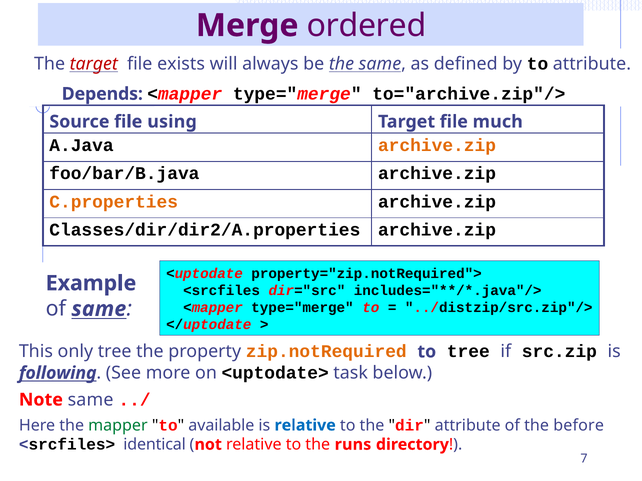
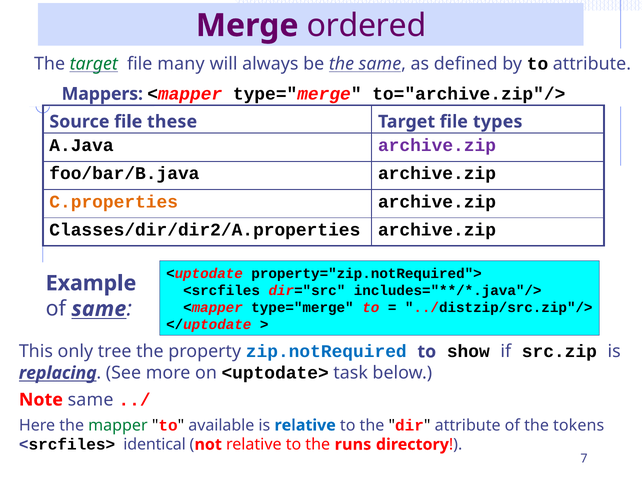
target at (94, 64) colour: red -> green
exists: exists -> many
Depends: Depends -> Mappers
using: using -> these
much: much -> types
archive.zip at (437, 145) colour: orange -> purple
zip.notRequired colour: orange -> blue
to tree: tree -> show
following: following -> replacing
before: before -> tokens
